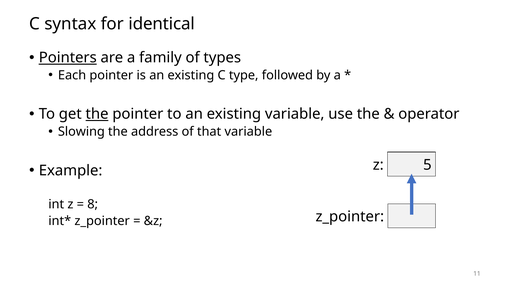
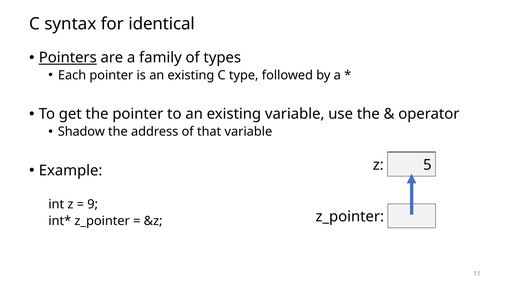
the at (97, 114) underline: present -> none
Slowing: Slowing -> Shadow
8: 8 -> 9
